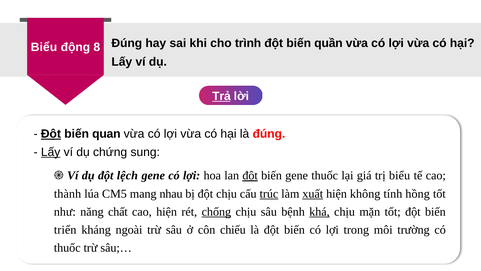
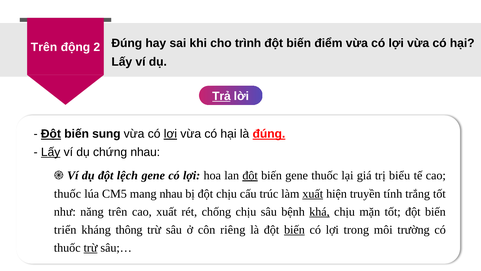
Biểu at (44, 47): Biểu -> Trên
8: 8 -> 2
quần: quần -> điểm
quan: quan -> sung
lợi at (170, 134) underline: none -> present
đúng at (269, 134) underline: none -> present
chứng sung: sung -> nhau
thành at (68, 193): thành -> thuốc
trúc underline: present -> none
không: không -> truyền
hồng: hồng -> trắng
năng chất: chất -> trên
cao hiện: hiện -> xuất
chống underline: present -> none
ngoài: ngoài -> thông
chiếu: chiếu -> riêng
biến at (294, 229) underline: none -> present
trừ at (91, 248) underline: none -> present
